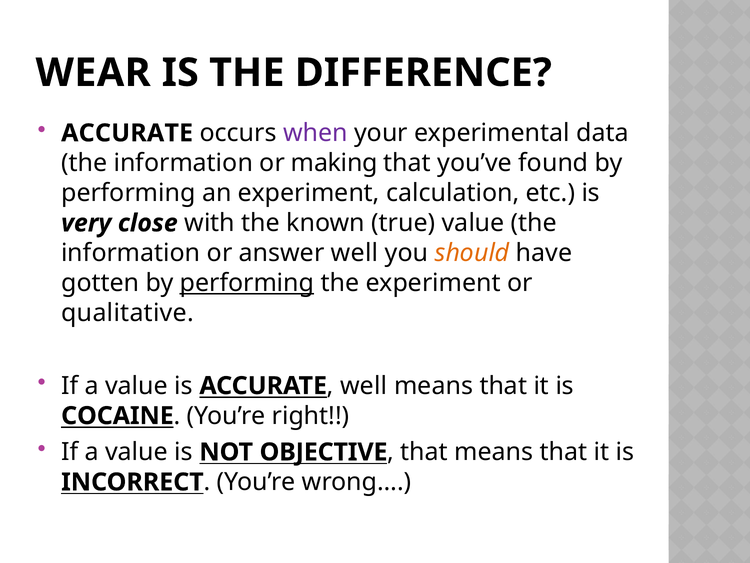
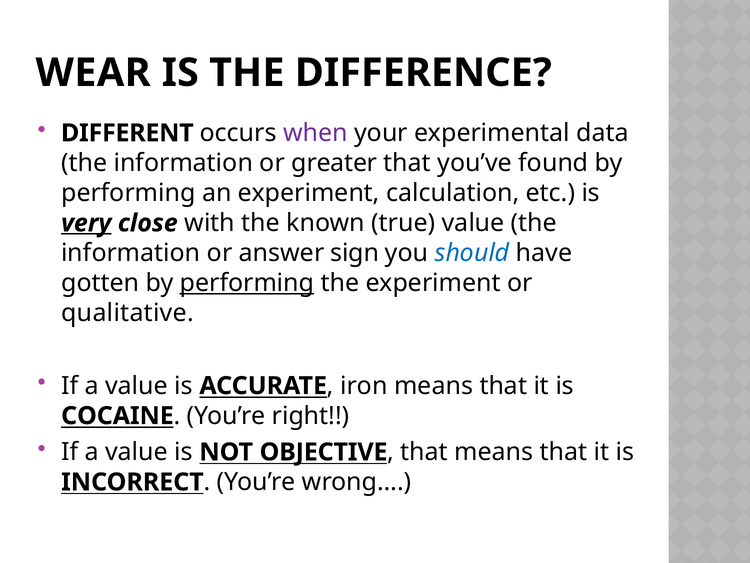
ACCURATE at (127, 133): ACCURATE -> DIFFERENT
making: making -> greater
very underline: none -> present
answer well: well -> sign
should colour: orange -> blue
well at (364, 385): well -> iron
